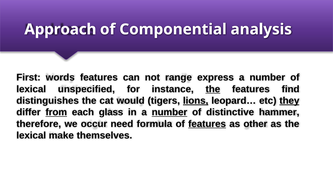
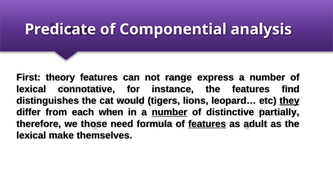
Approach: Approach -> Predicate
words: words -> theory
unspecified: unspecified -> connotative
the at (213, 89) underline: present -> none
lions underline: present -> none
from underline: present -> none
glass: glass -> when
hammer: hammer -> partially
occur: occur -> those
other: other -> adult
